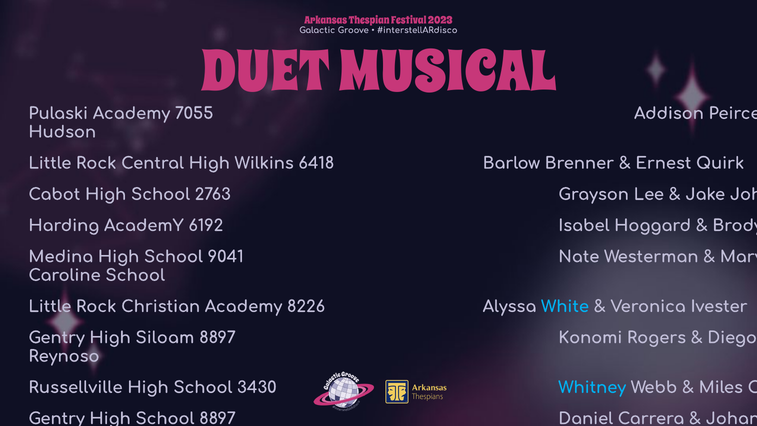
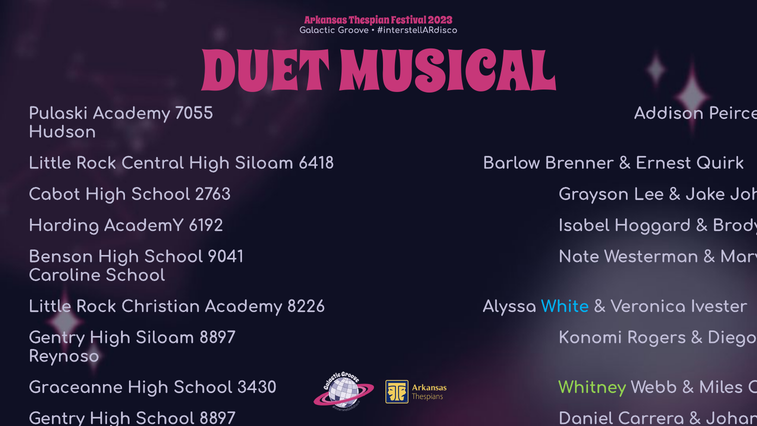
Central High Wilkins: Wilkins -> Siloam
Medina: Medina -> Benson
Russellville: Russellville -> Graceanne
Whitney colour: light blue -> light green
